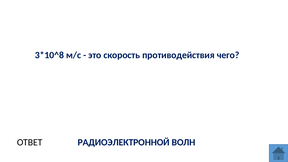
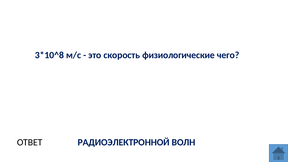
противодействия: противодействия -> физиологические
